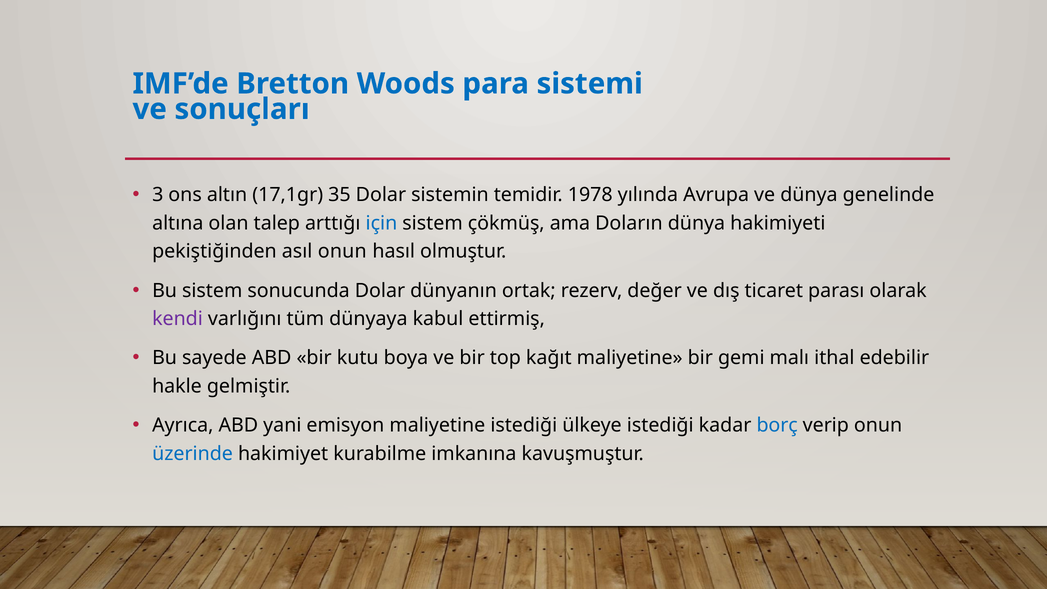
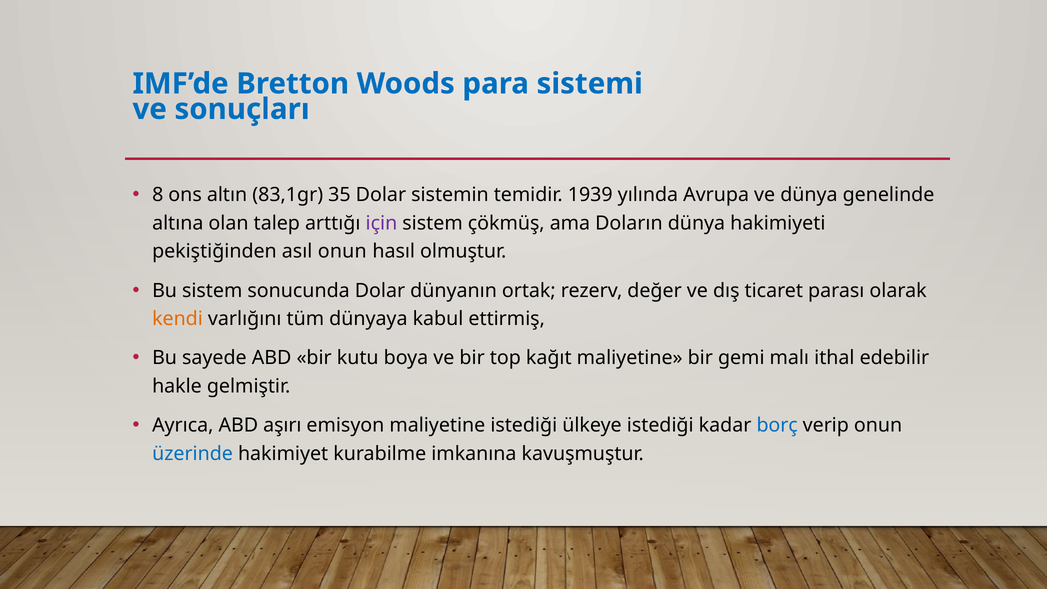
3: 3 -> 8
17,1gr: 17,1gr -> 83,1gr
1978: 1978 -> 1939
için colour: blue -> purple
kendi colour: purple -> orange
yani: yani -> aşırı
